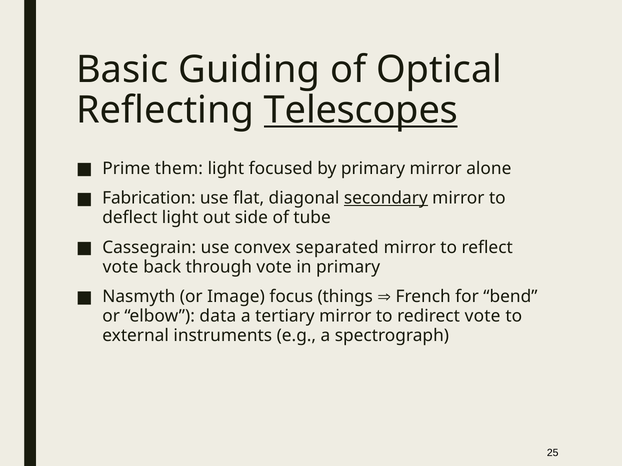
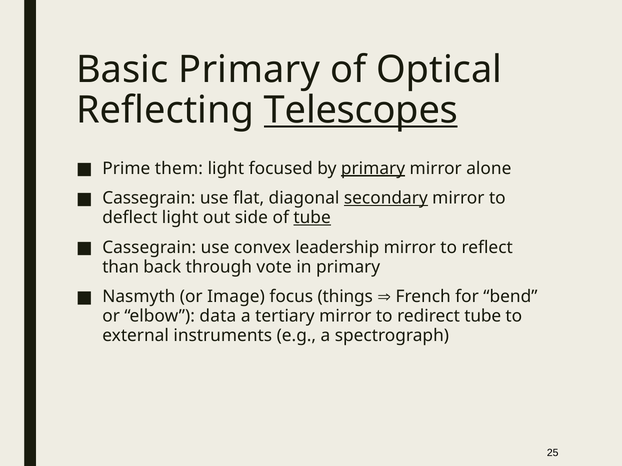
Basic Guiding: Guiding -> Primary
primary at (373, 169) underline: none -> present
Fabrication at (149, 198): Fabrication -> Cassegrain
tube at (312, 218) underline: none -> present
separated: separated -> leadership
vote at (121, 267): vote -> than
redirect vote: vote -> tube
